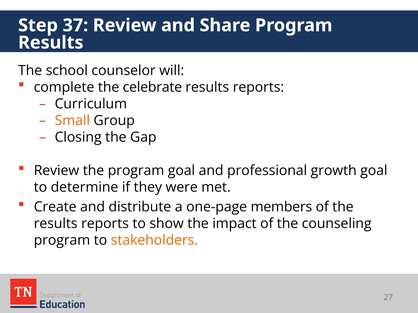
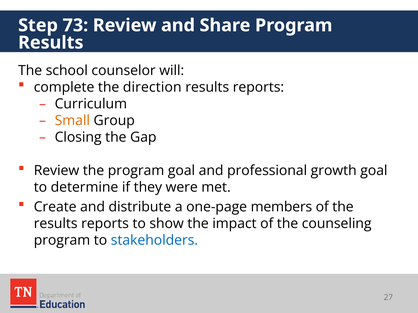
37: 37 -> 73
celebrate: celebrate -> direction
stakeholders colour: orange -> blue
